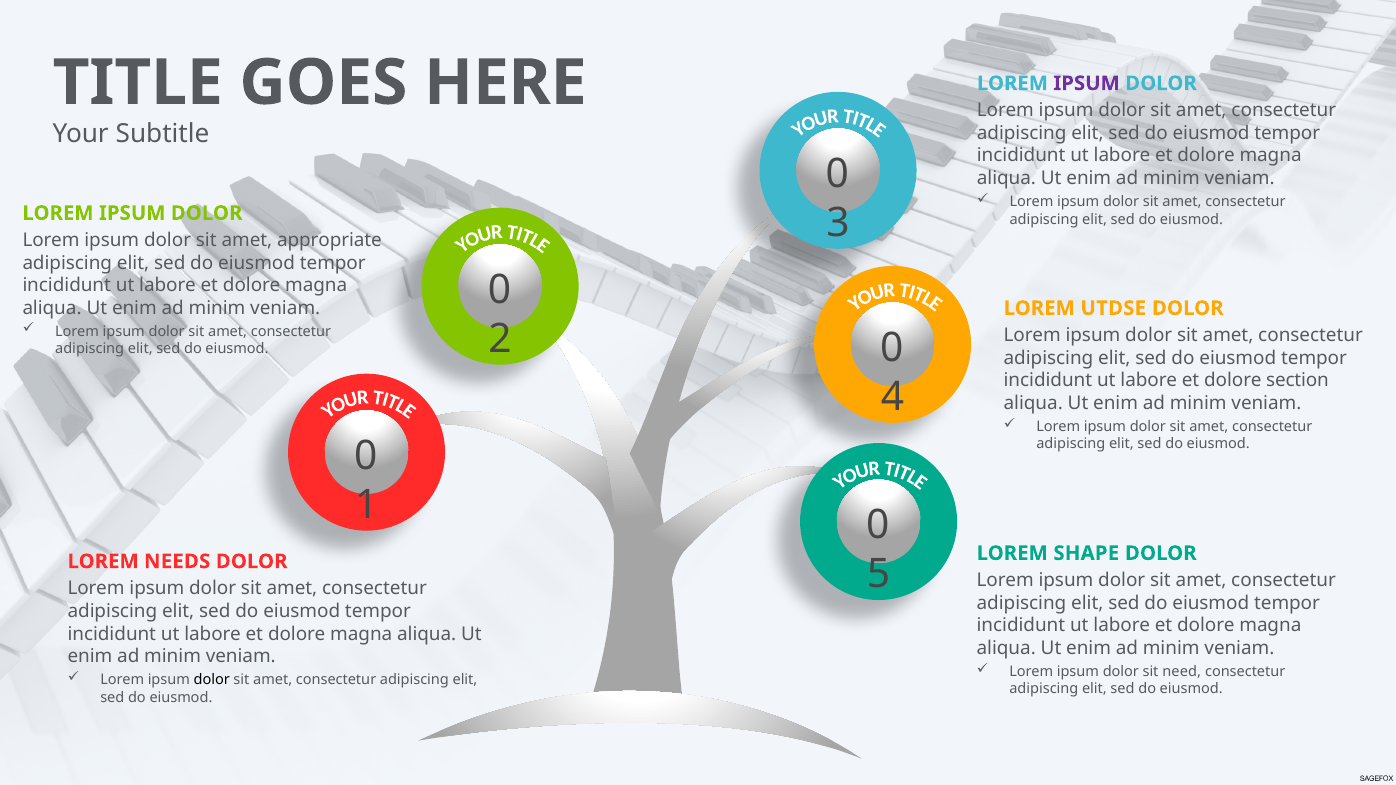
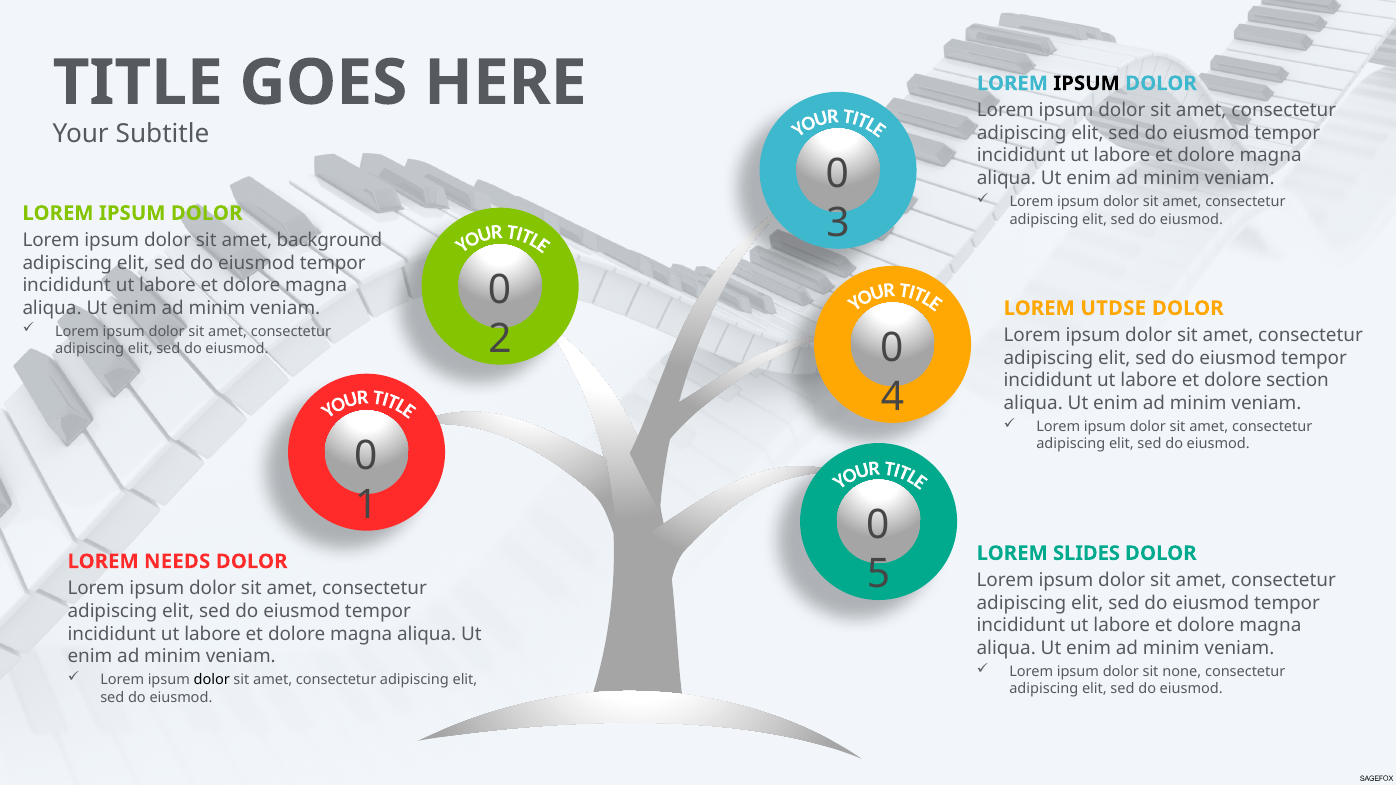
IPSUM at (1087, 83) colour: purple -> black
appropriate: appropriate -> background
SHAPE: SHAPE -> SLIDES
need: need -> none
